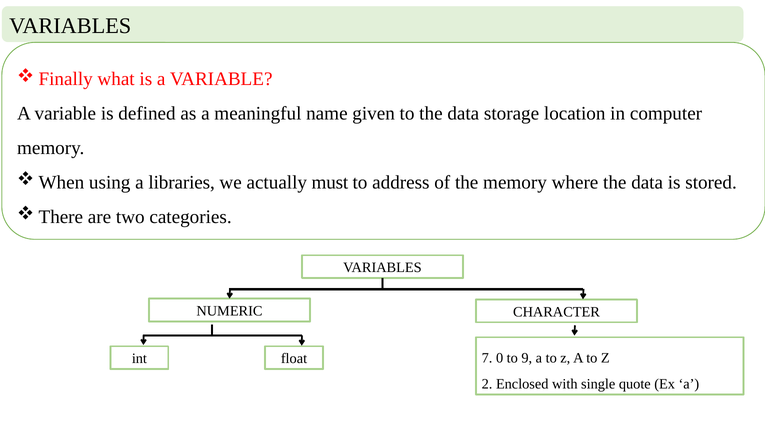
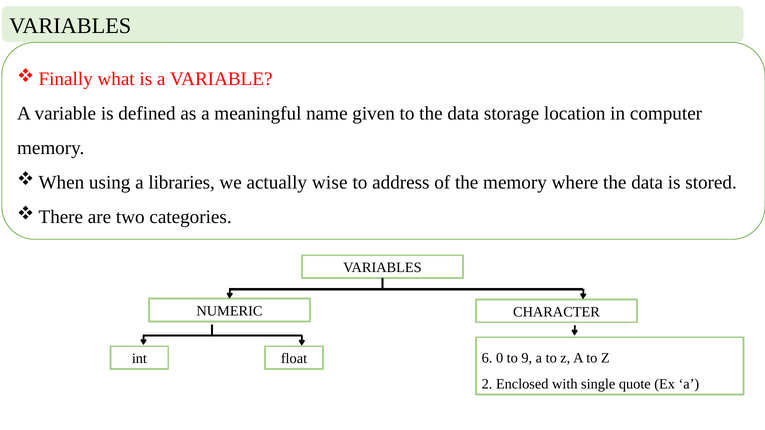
must: must -> wise
7: 7 -> 6
